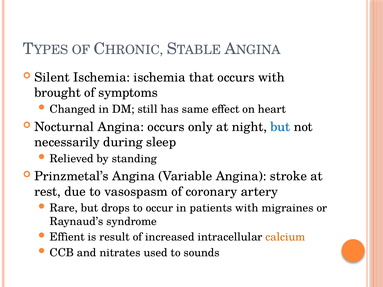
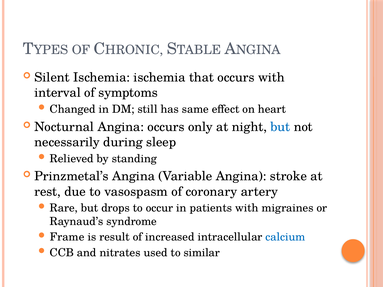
brought: brought -> interval
Effient: Effient -> Frame
calcium colour: orange -> blue
sounds: sounds -> similar
